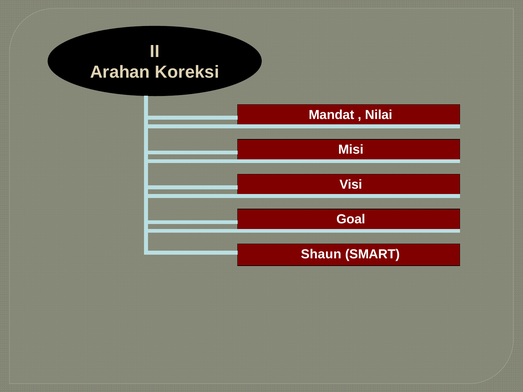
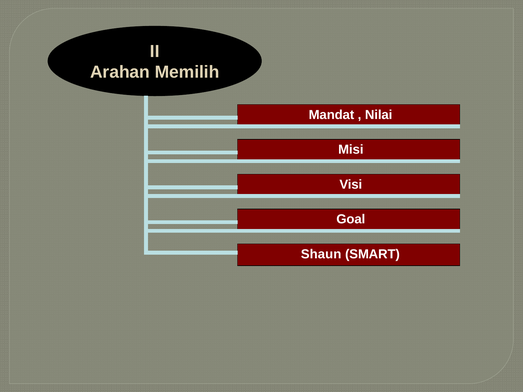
Koreksi: Koreksi -> Memilih
